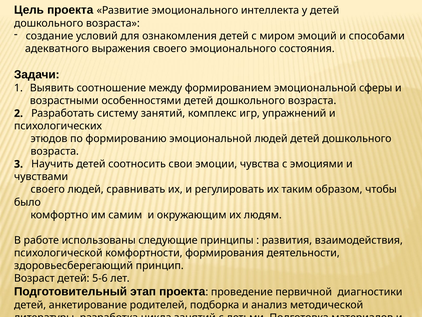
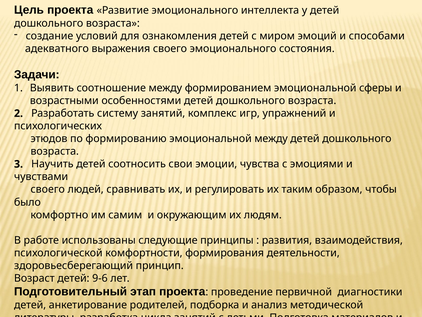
эмоциональной людей: людей -> между
5-6: 5-6 -> 9-6
